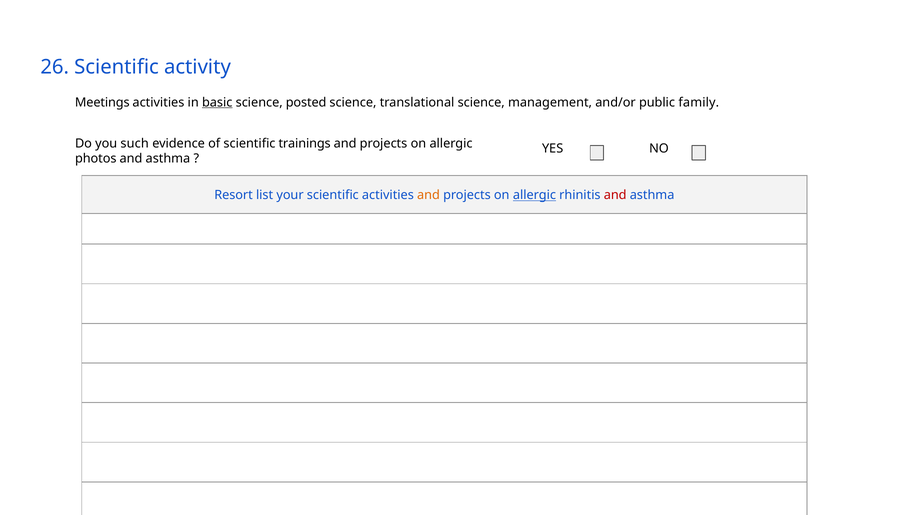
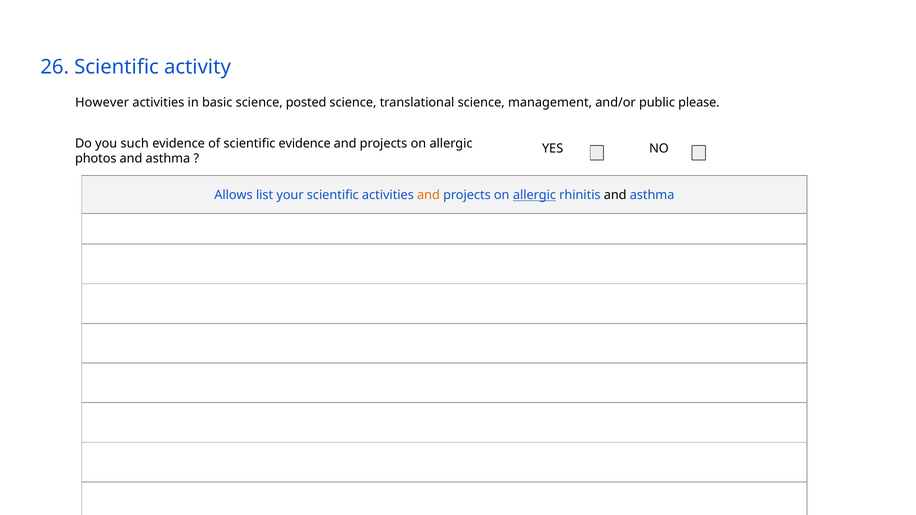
Meetings: Meetings -> However
basic underline: present -> none
family: family -> please
scientific trainings: trainings -> evidence
Resort: Resort -> Allows
and at (615, 195) colour: red -> black
